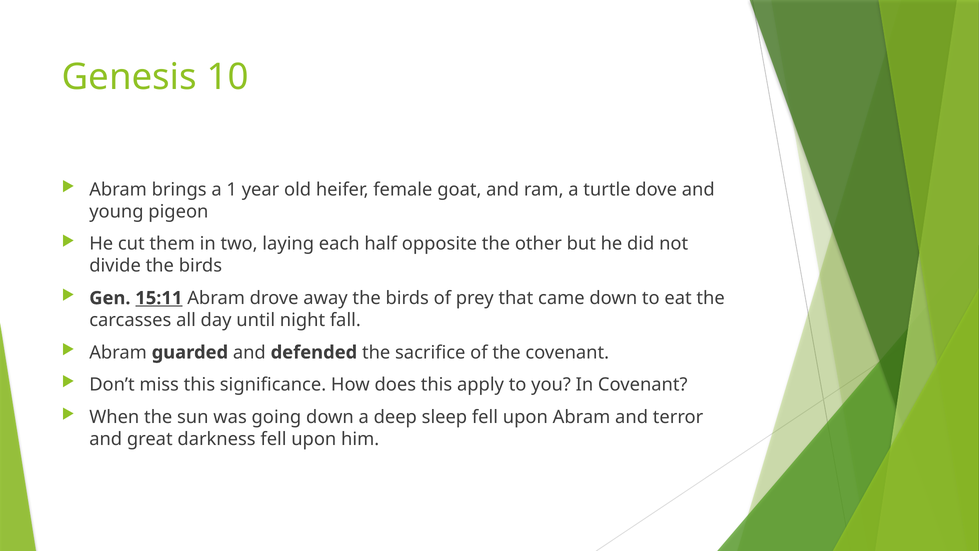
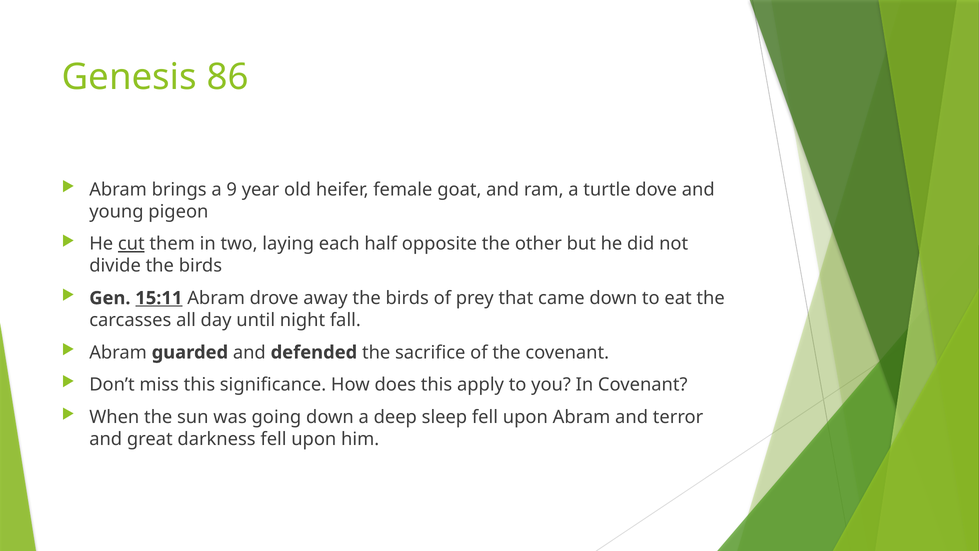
10: 10 -> 86
1: 1 -> 9
cut underline: none -> present
